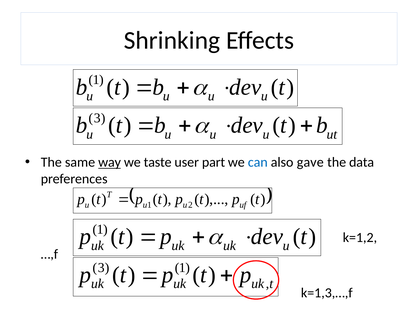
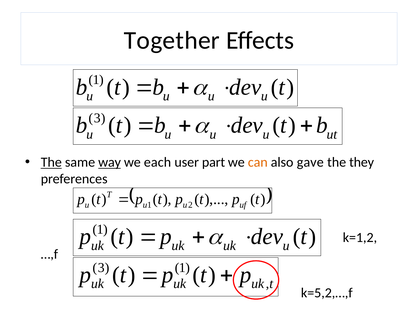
Shrinking: Shrinking -> Together
The at (51, 163) underline: none -> present
taste: taste -> each
can colour: blue -> orange
data: data -> they
k=1,3,…,f: k=1,3,…,f -> k=5,2,…,f
